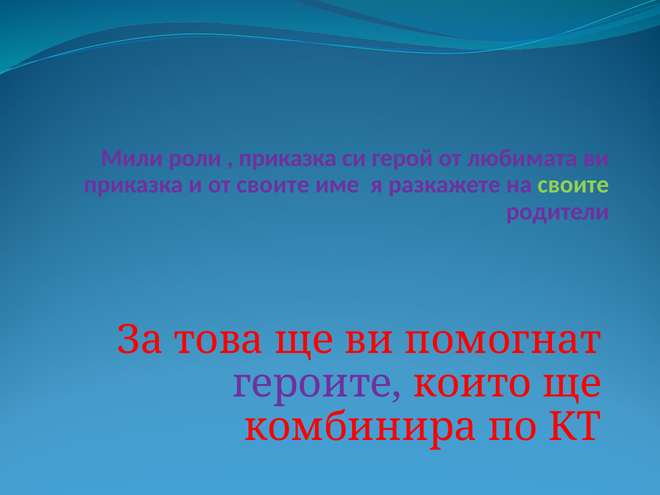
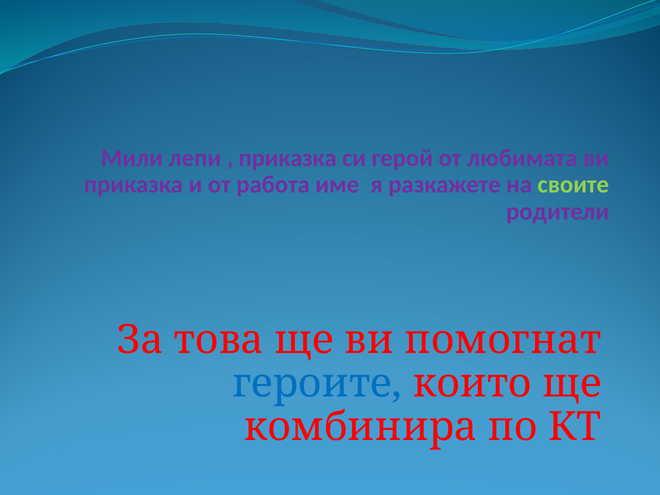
роли: роли -> лепи
от своите: своите -> работа
героите colour: purple -> blue
